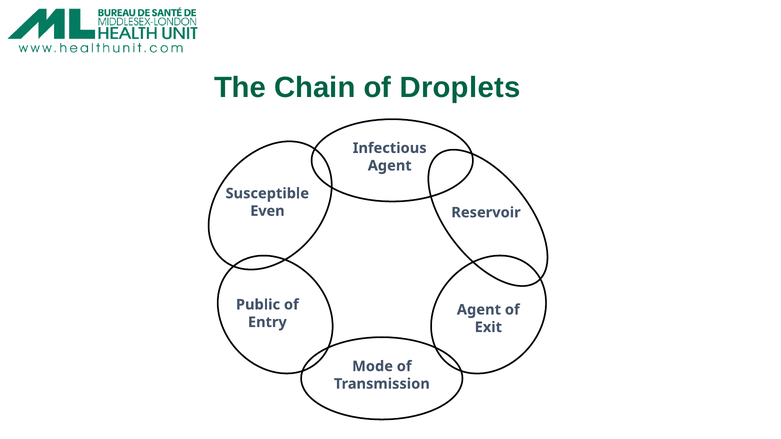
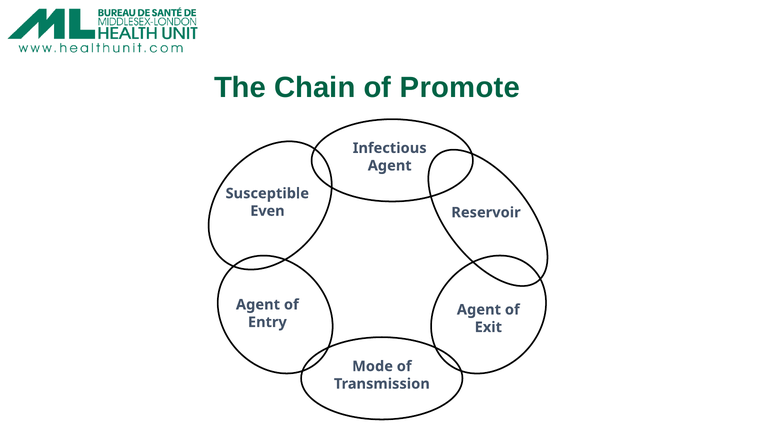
Droplets: Droplets -> Promote
Public at (258, 305): Public -> Agent
